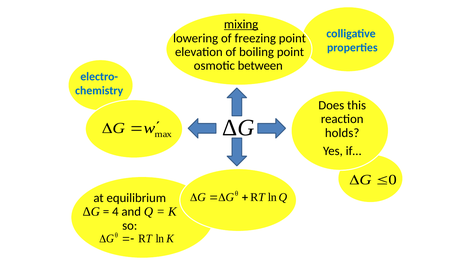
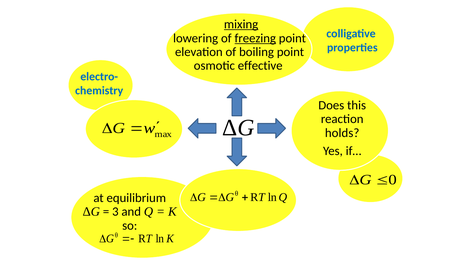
freezing underline: none -> present
between: between -> effective
4: 4 -> 3
